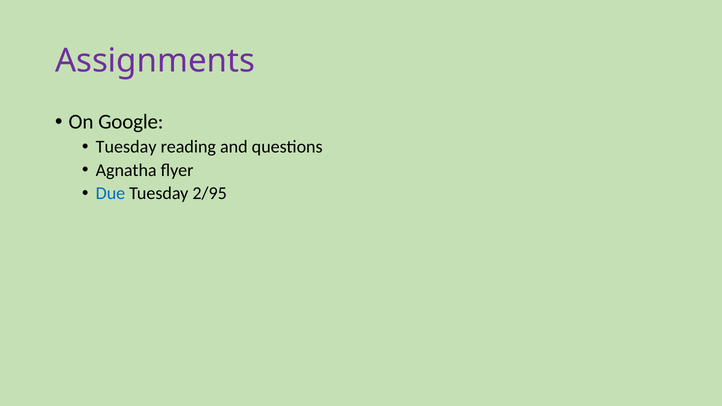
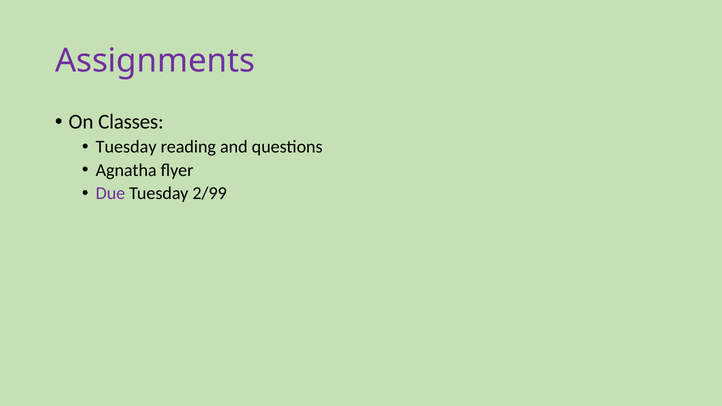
Google: Google -> Classes
Due colour: blue -> purple
2/95: 2/95 -> 2/99
